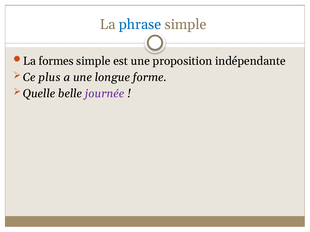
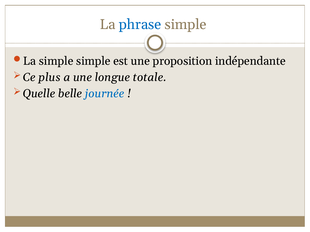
La formes: formes -> simple
forme: forme -> totale
journée colour: purple -> blue
